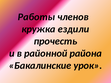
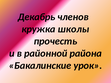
Работы: Работы -> Декабрь
ездили: ездили -> школы
